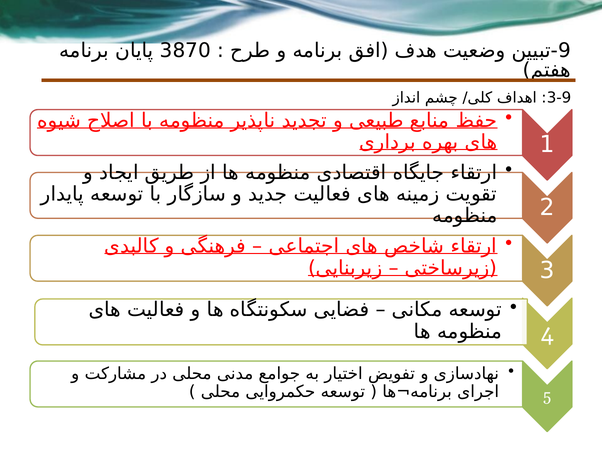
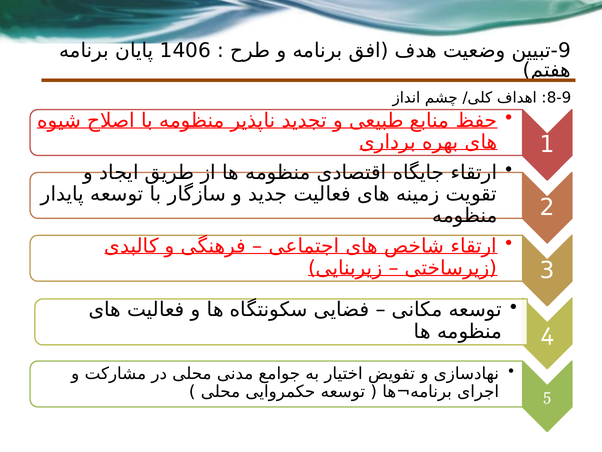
3870: 3870 -> 1406
3-9: 3-9 -> 8-9
